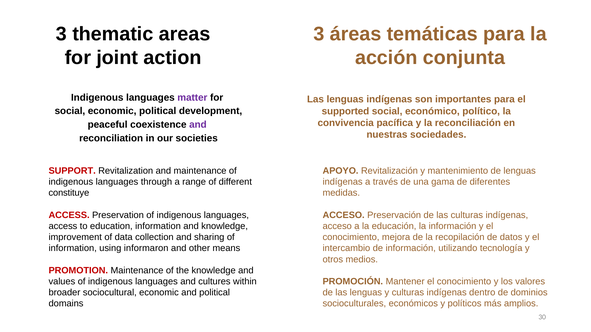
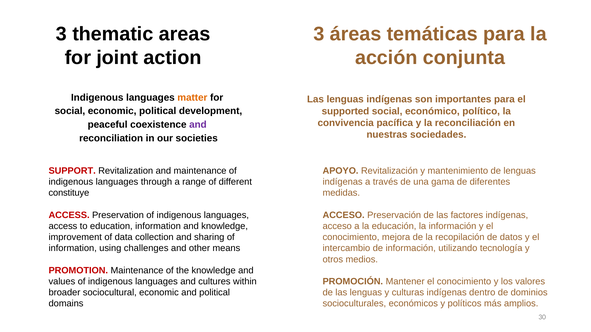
matter colour: purple -> orange
las culturas: culturas -> factores
informaron: informaron -> challenges
